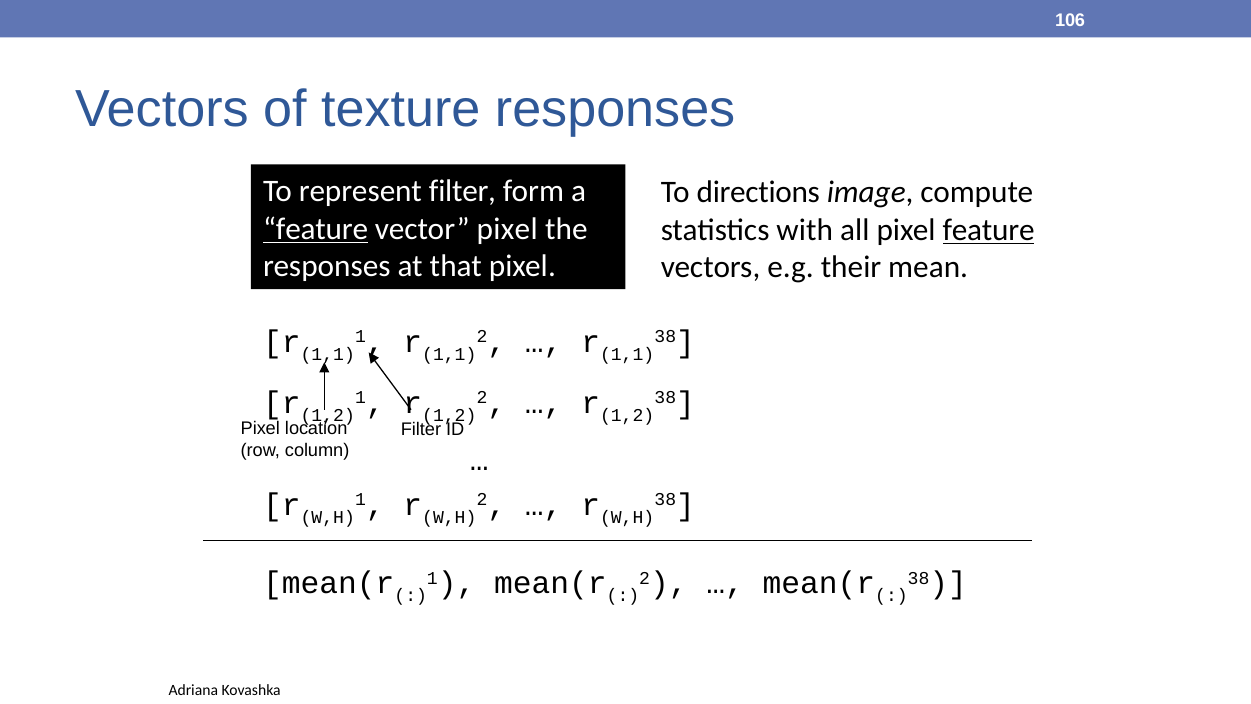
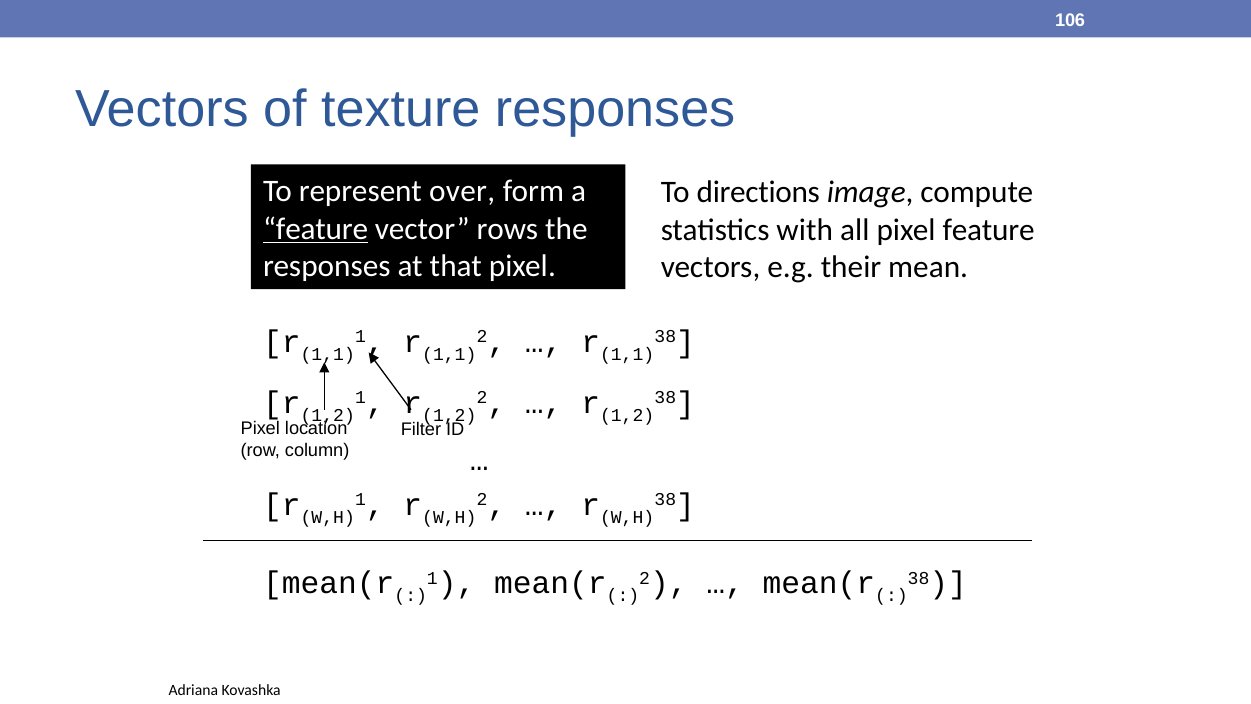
represent filter: filter -> over
vector pixel: pixel -> rows
feature at (989, 230) underline: present -> none
